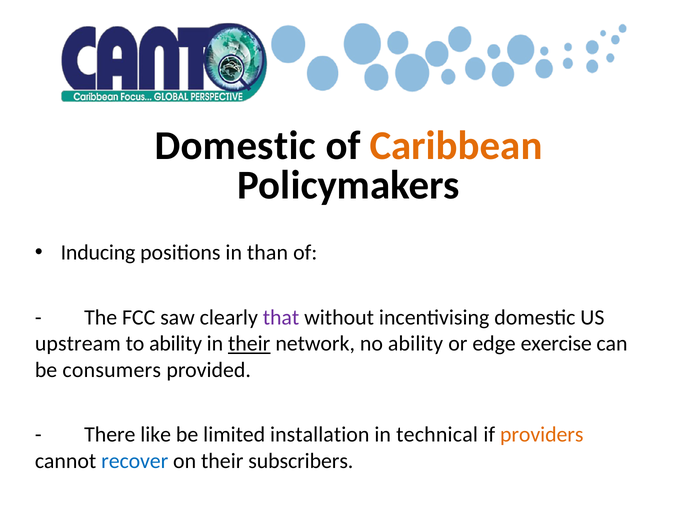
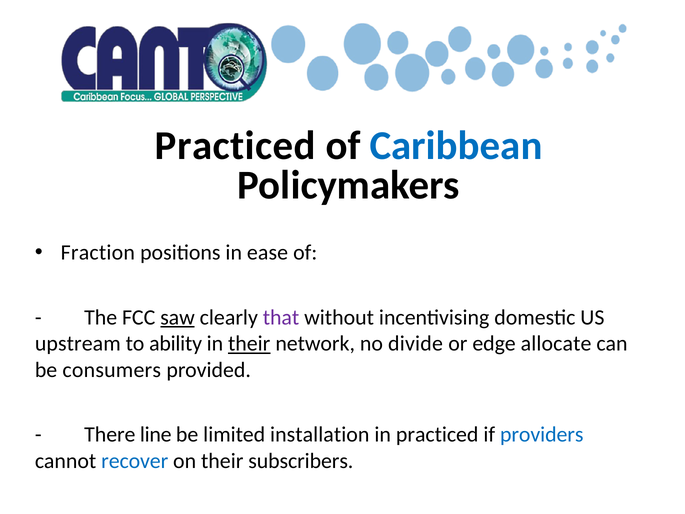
Domestic at (235, 146): Domestic -> Practiced
Caribbean colour: orange -> blue
Inducing: Inducing -> Fraction
than: than -> ease
saw underline: none -> present
no ability: ability -> divide
exercise: exercise -> allocate
like: like -> line
in technical: technical -> practiced
providers colour: orange -> blue
